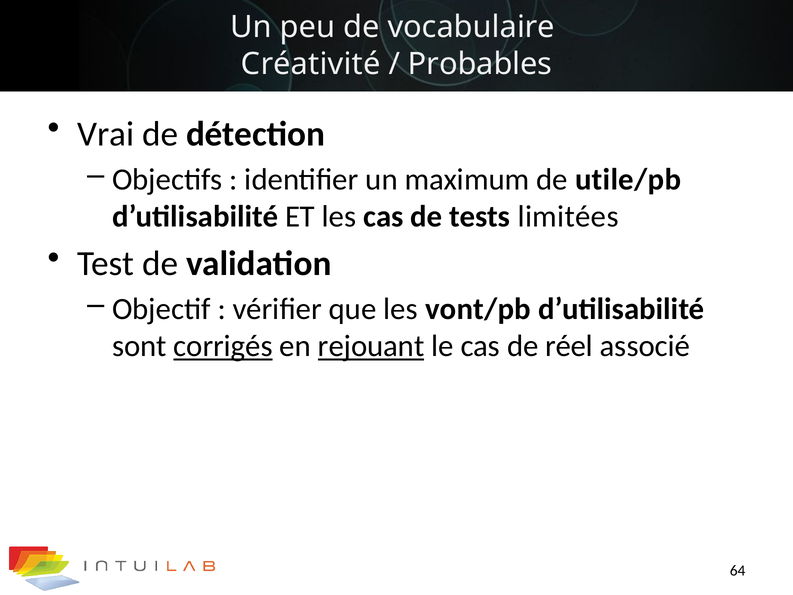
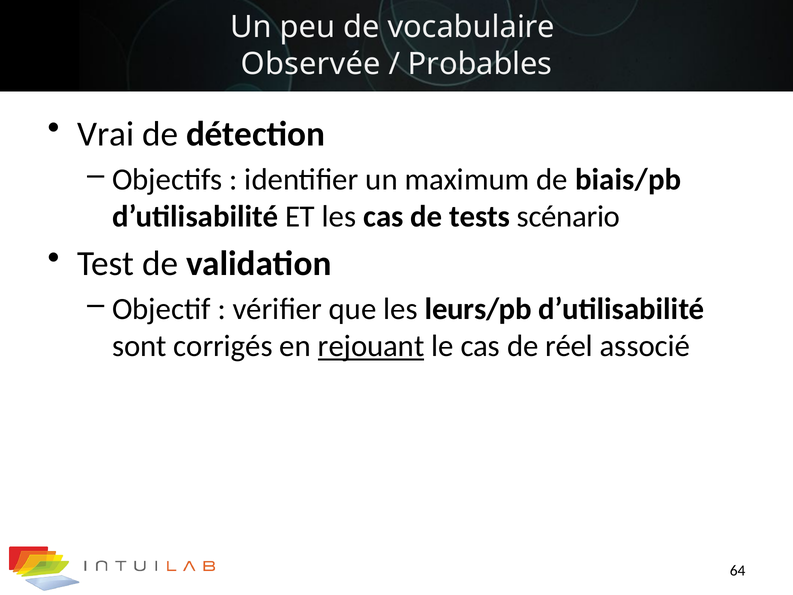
Créativité: Créativité -> Observée
utile/pb: utile/pb -> biais/pb
limitées: limitées -> scénario
vont/pb: vont/pb -> leurs/pb
corrigés underline: present -> none
